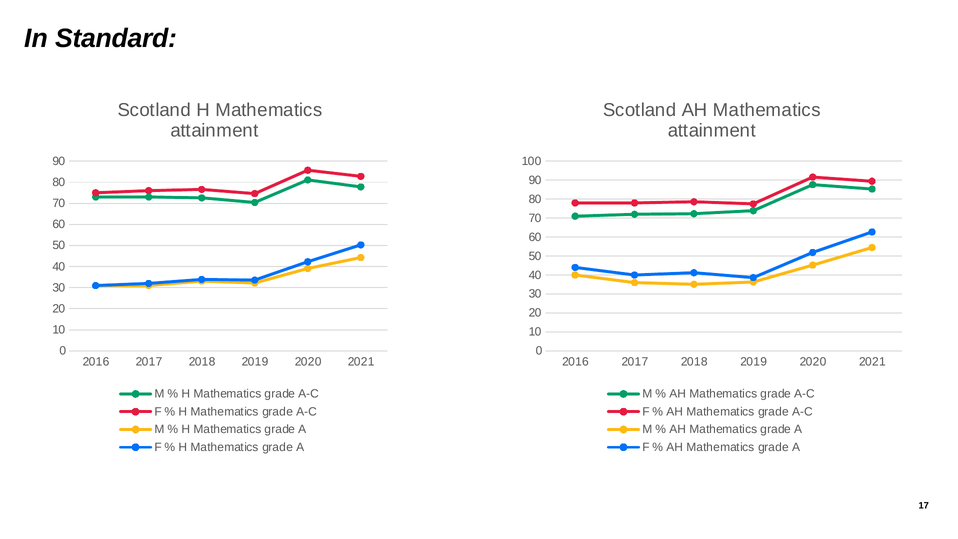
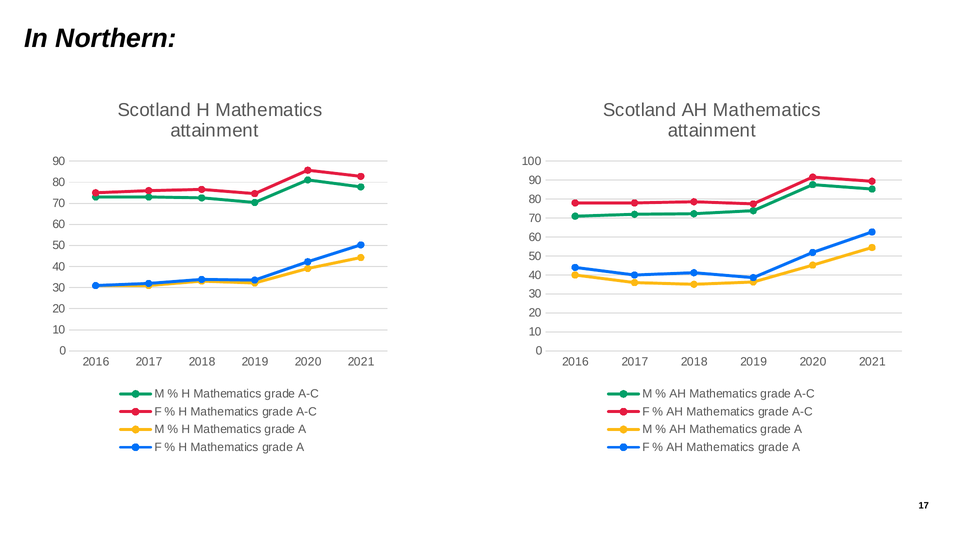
Standard: Standard -> Northern
